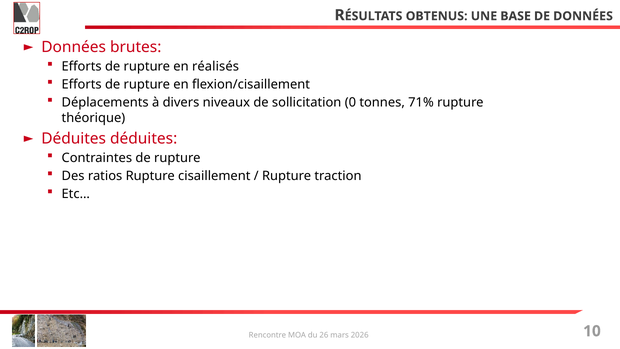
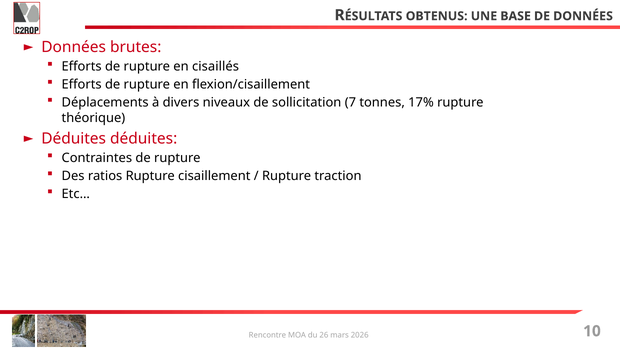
réalisés: réalisés -> cisaillés
0: 0 -> 7
71%: 71% -> 17%
